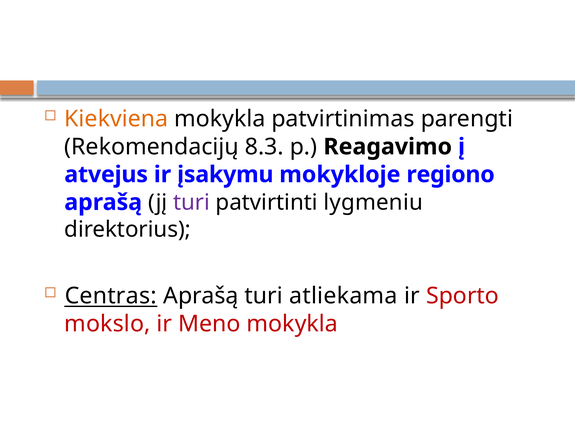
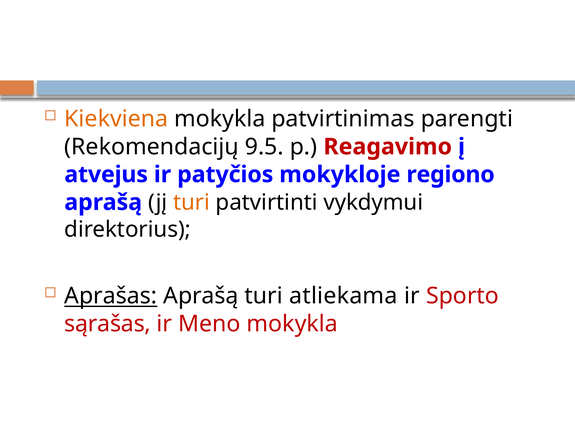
8.3: 8.3 -> 9.5
Reagavimo colour: black -> red
įsakymu: įsakymu -> patyčios
turi at (191, 203) colour: purple -> orange
lygmeniu: lygmeniu -> vykdymui
Centras: Centras -> Aprašas
mokslo: mokslo -> sąrašas
